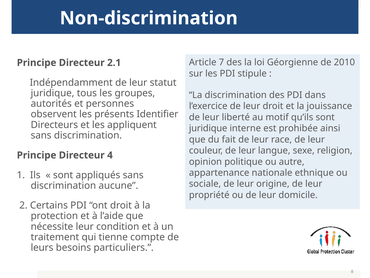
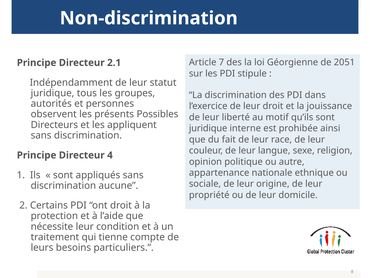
2010: 2010 -> 2051
Identifier: Identifier -> Possibles
